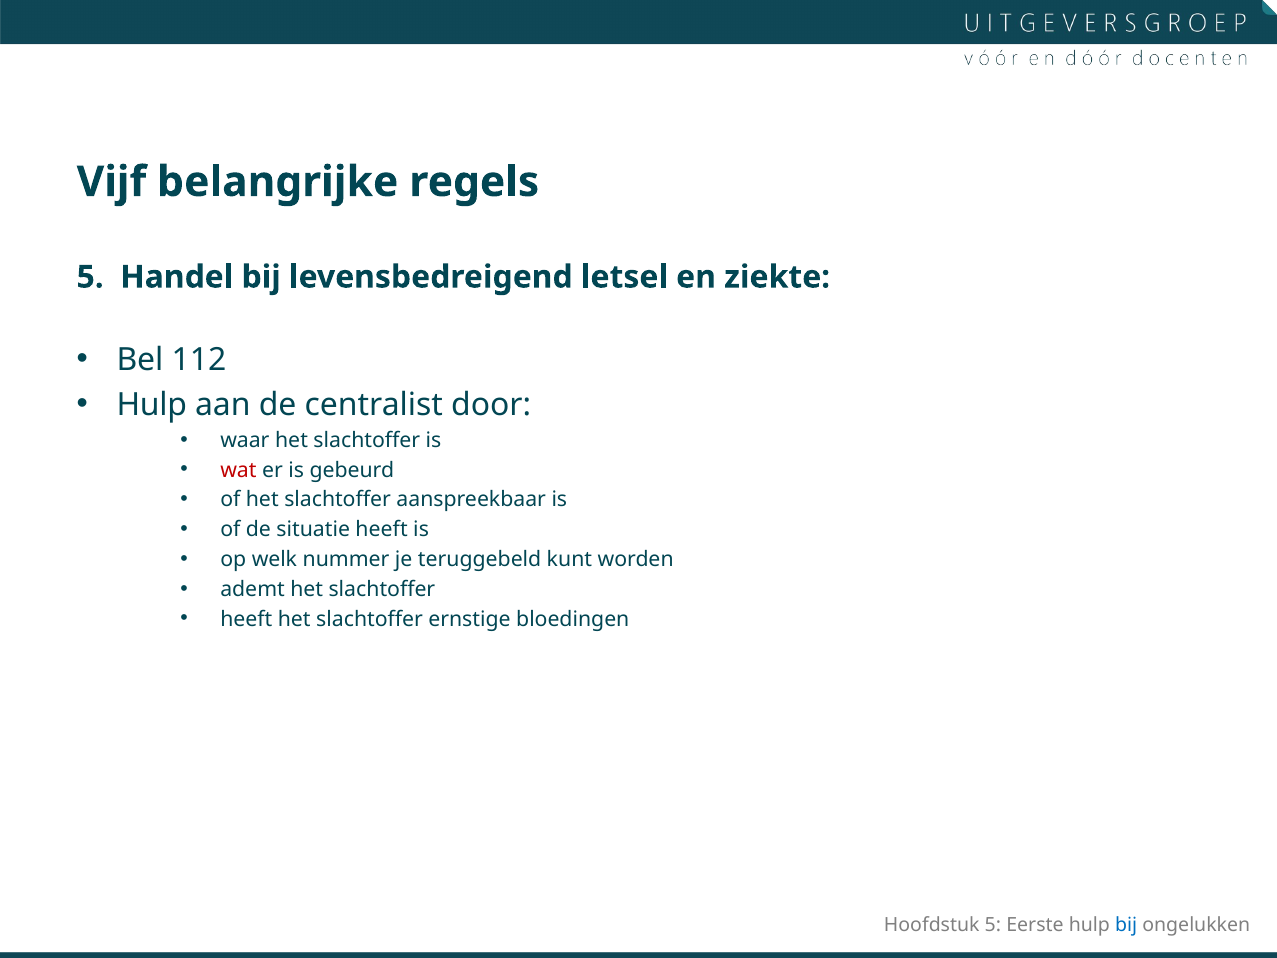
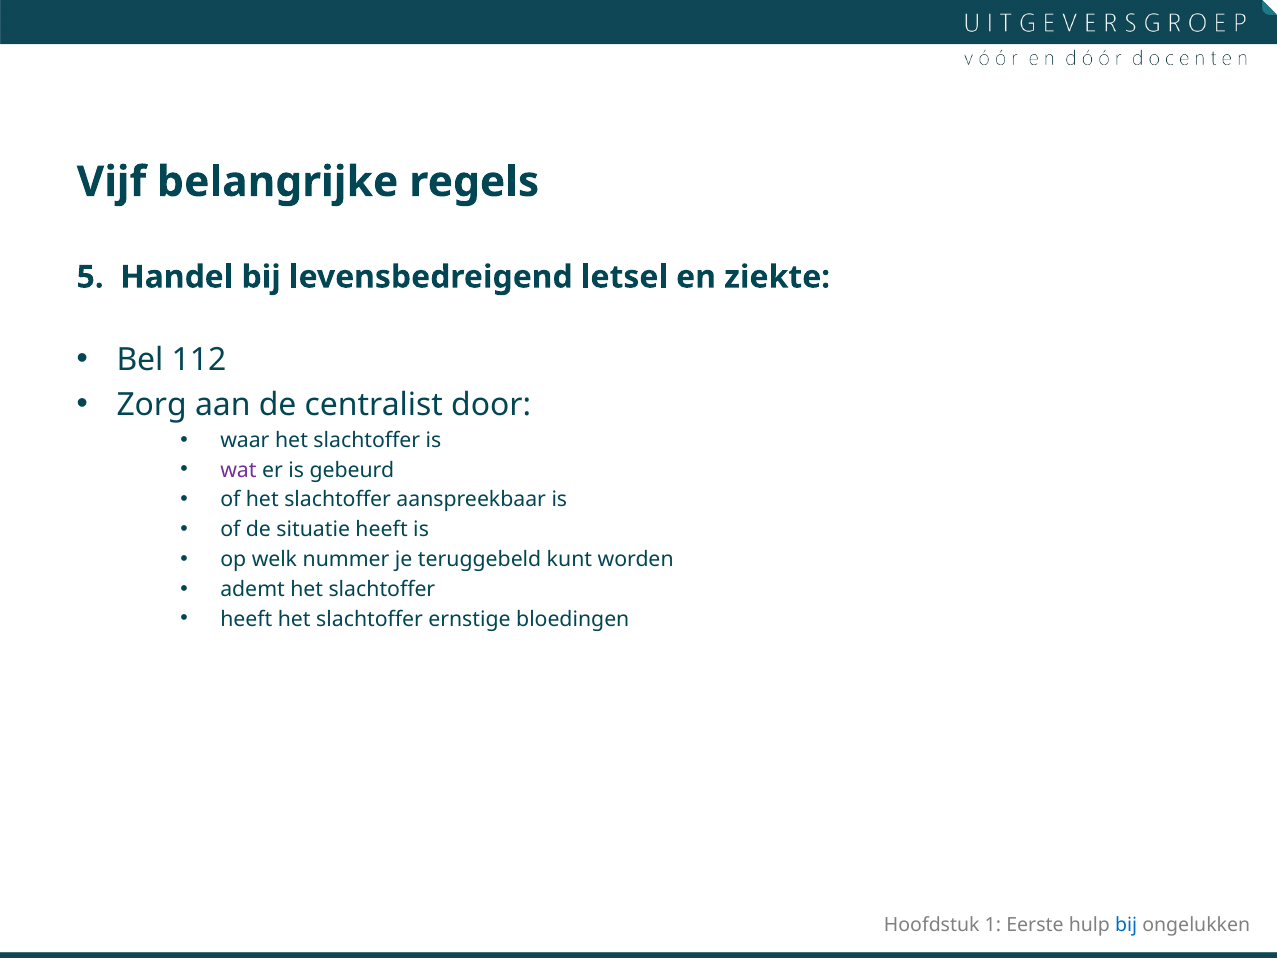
Hulp at (152, 405): Hulp -> Zorg
wat colour: red -> purple
Hoofdstuk 5: 5 -> 1
